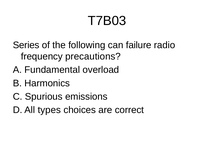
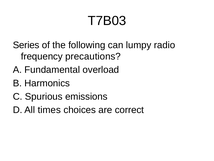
failure: failure -> lumpy
types: types -> times
